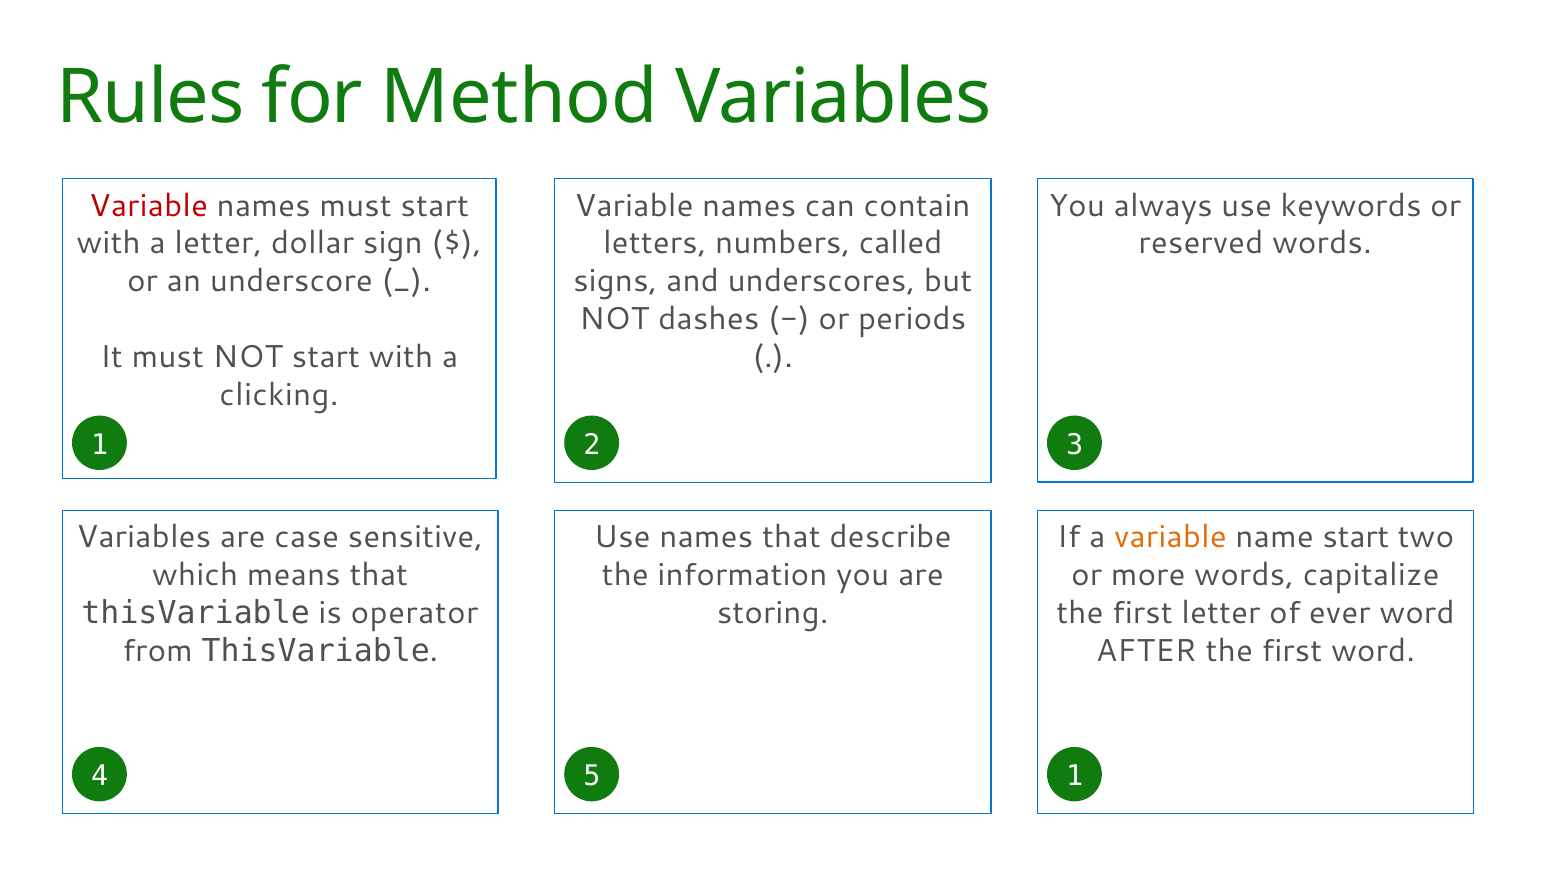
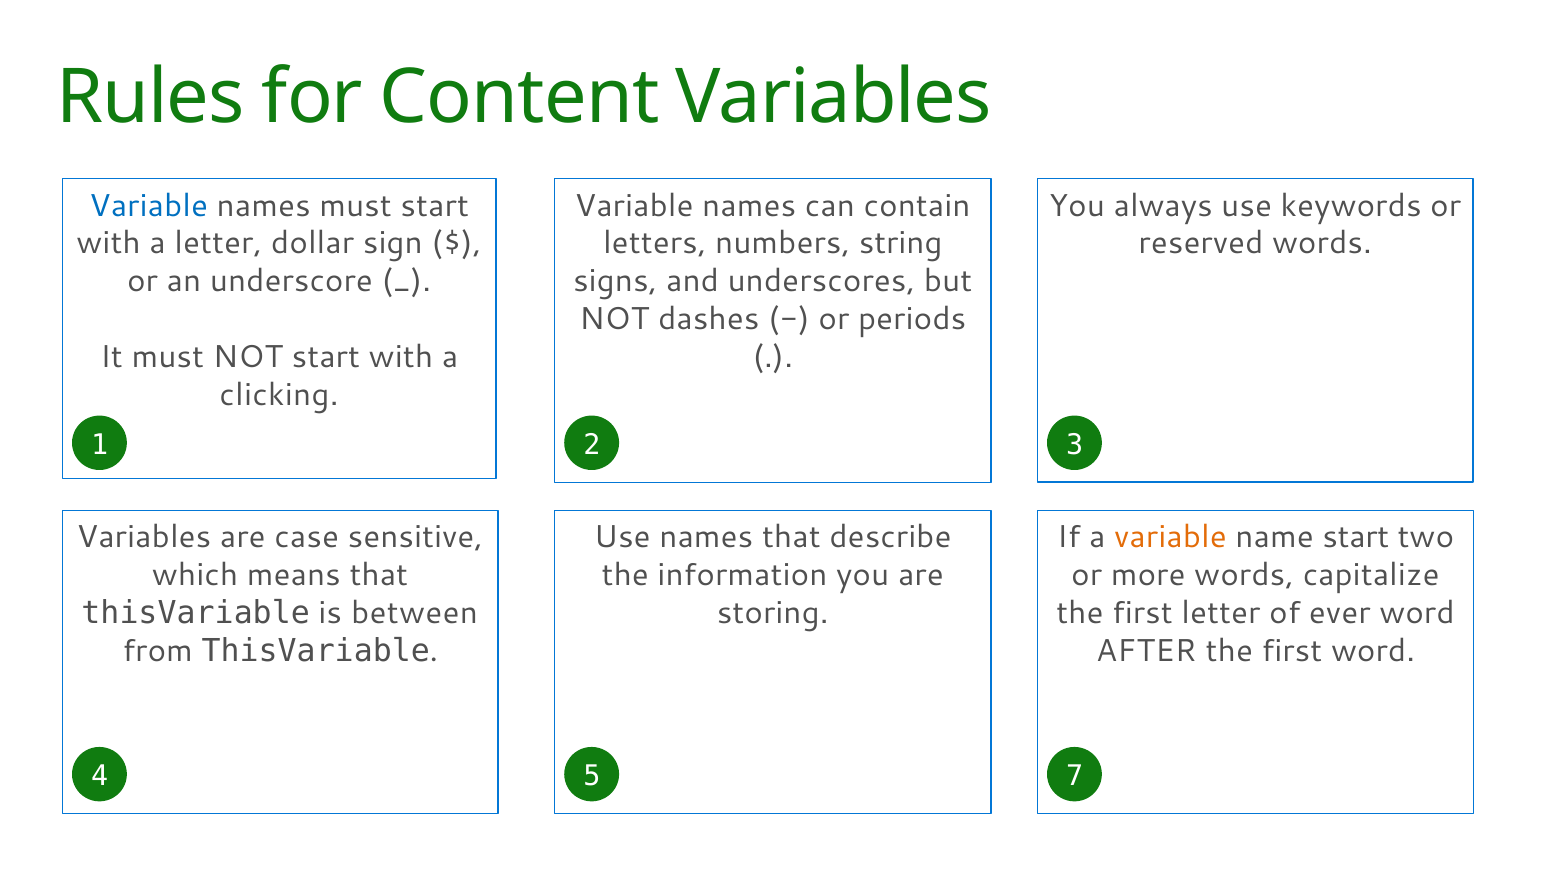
Method: Method -> Content
Variable at (149, 206) colour: red -> blue
called: called -> string
operator: operator -> between
5 1: 1 -> 7
